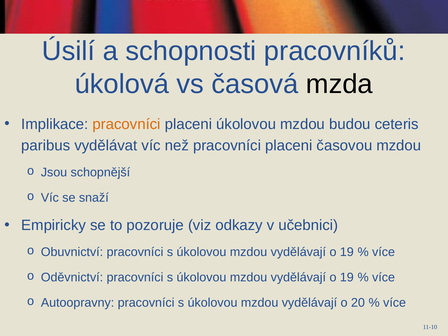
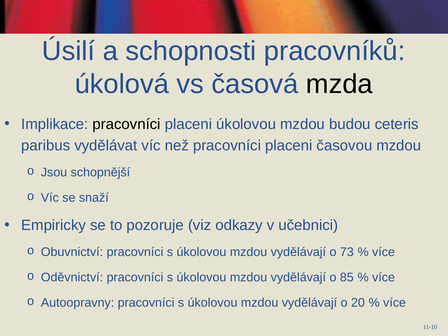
pracovníci at (127, 124) colour: orange -> black
19 at (347, 252): 19 -> 73
19 at (347, 277): 19 -> 85
